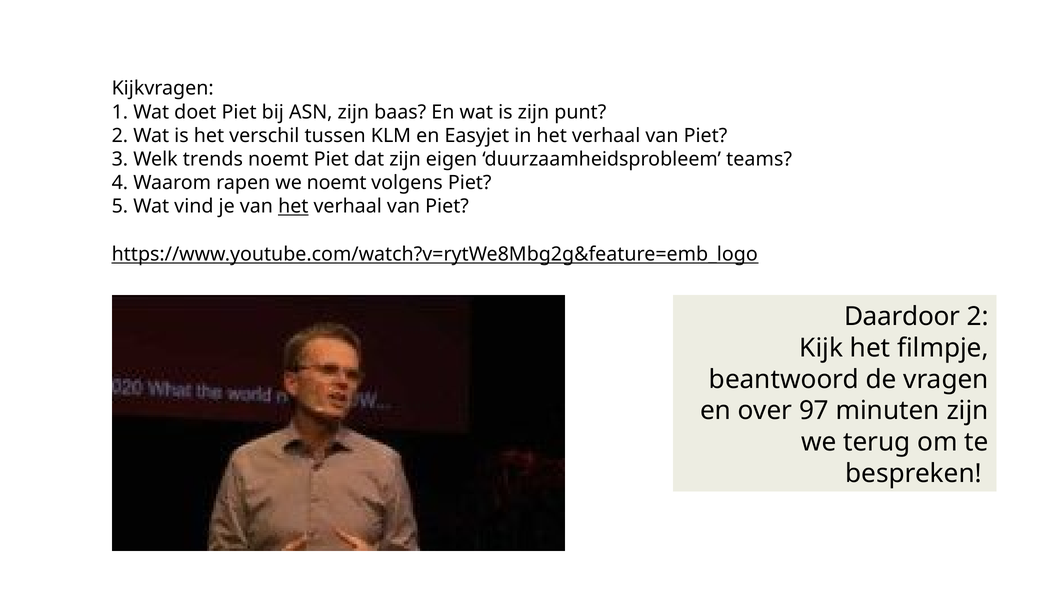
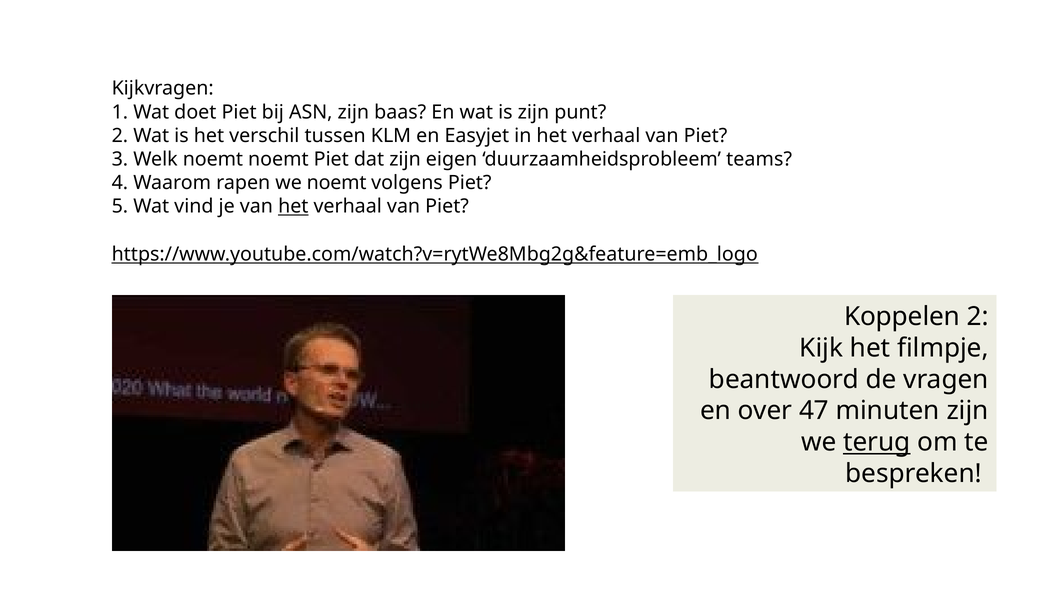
Welk trends: trends -> noemt
Daardoor: Daardoor -> Koppelen
97: 97 -> 47
terug underline: none -> present
